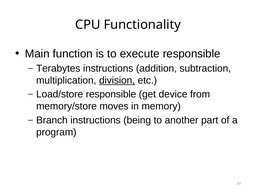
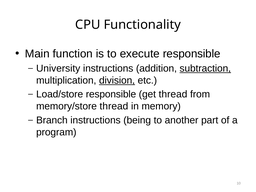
Terabytes: Terabytes -> University
subtraction underline: none -> present
get device: device -> thread
memory/store moves: moves -> thread
